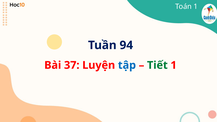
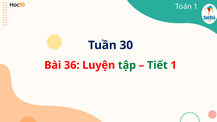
94: 94 -> 30
37: 37 -> 36
tập colour: blue -> green
